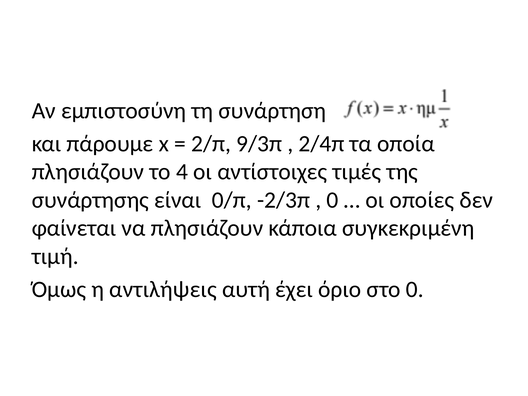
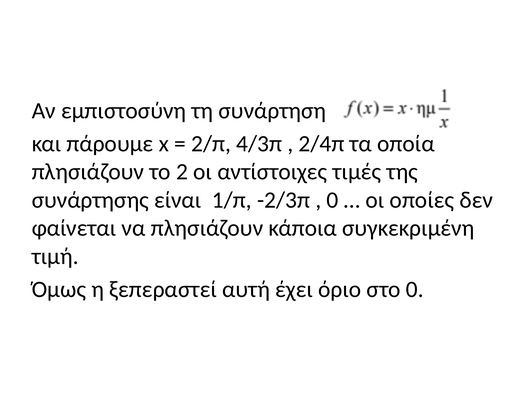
9/3π: 9/3π -> 4/3π
4: 4 -> 2
0/π: 0/π -> 1/π
αντιλήψεις: αντιλήψεις -> ξεπεραστεί
